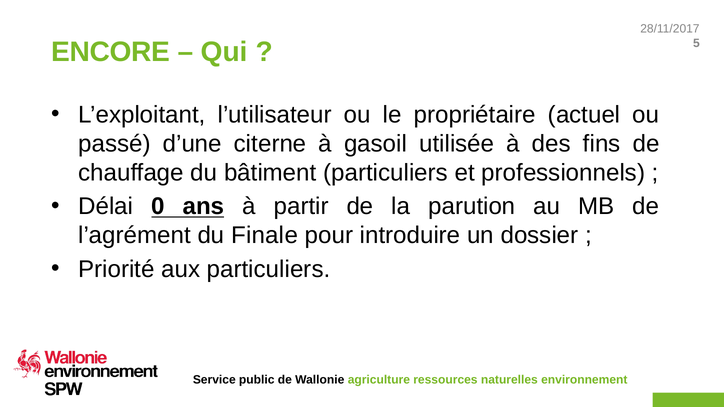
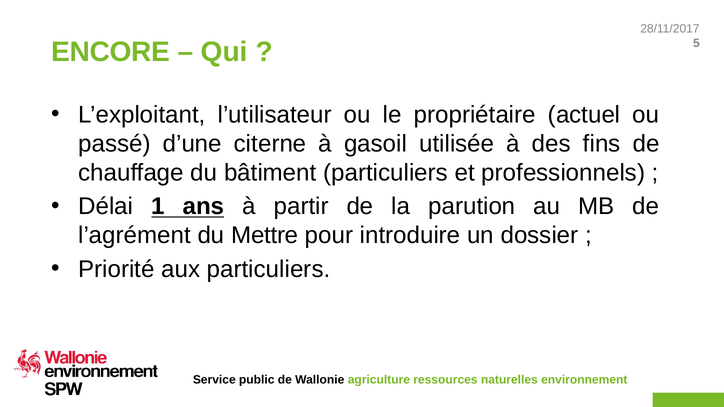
0: 0 -> 1
Finale: Finale -> Mettre
